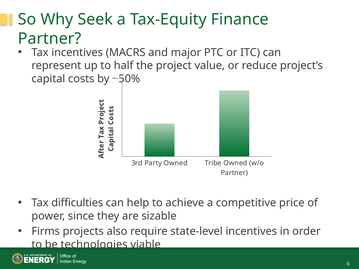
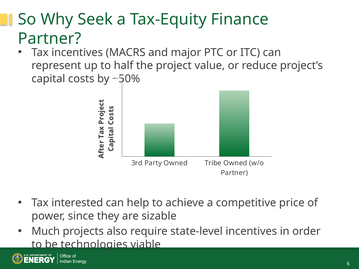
difficulties: difficulties -> interested
Firms: Firms -> Much
